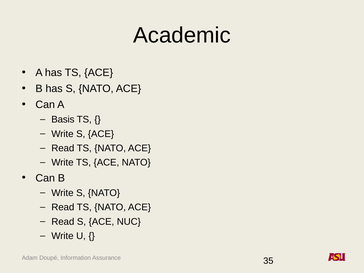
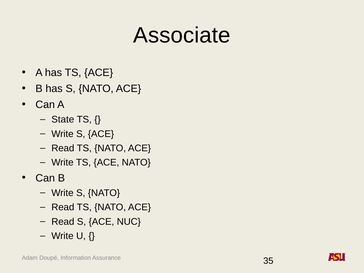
Academic: Academic -> Associate
Basis: Basis -> State
